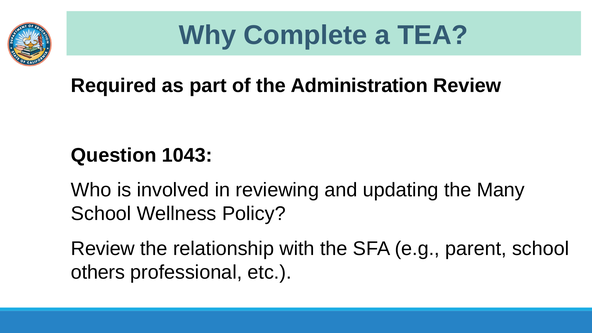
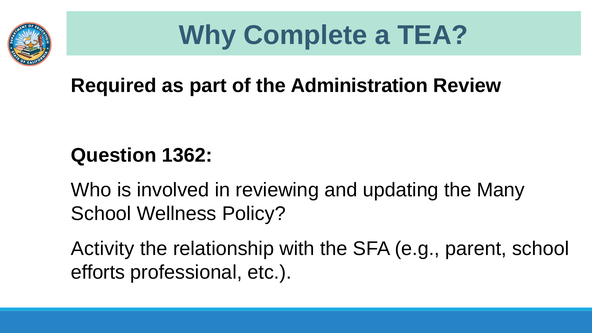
1043: 1043 -> 1362
Review at (103, 249): Review -> Activity
others: others -> efforts
